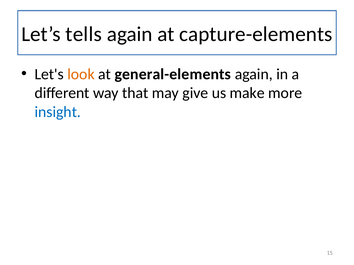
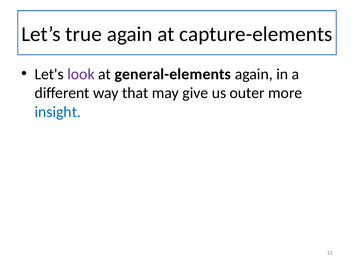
tells: tells -> true
look colour: orange -> purple
make: make -> outer
